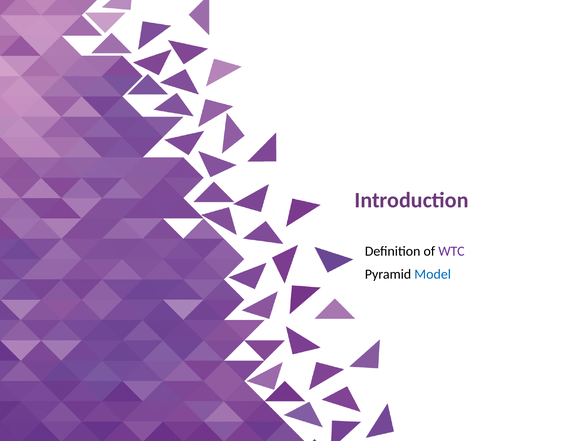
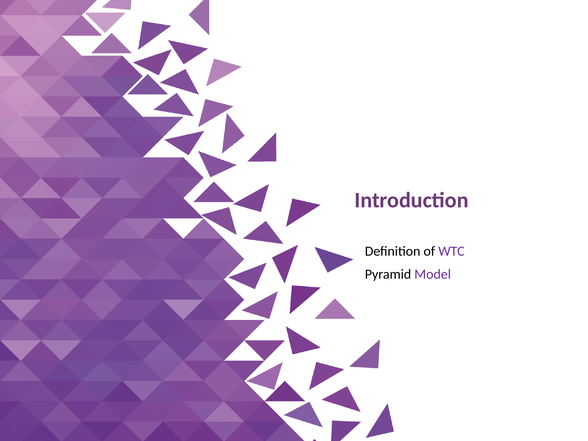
Model colour: blue -> purple
